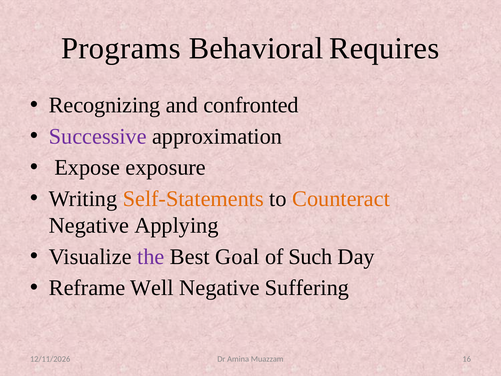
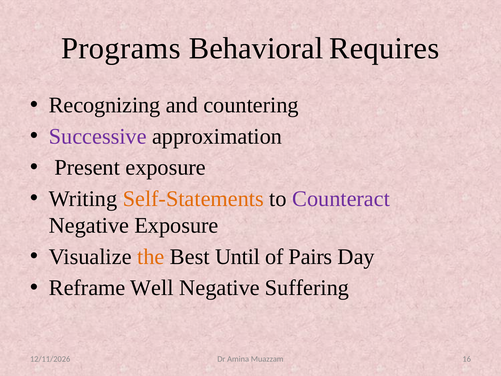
confronted: confronted -> countering
Expose: Expose -> Present
Counteract colour: orange -> purple
Negative Applying: Applying -> Exposure
the colour: purple -> orange
Goal: Goal -> Until
Such: Such -> Pairs
